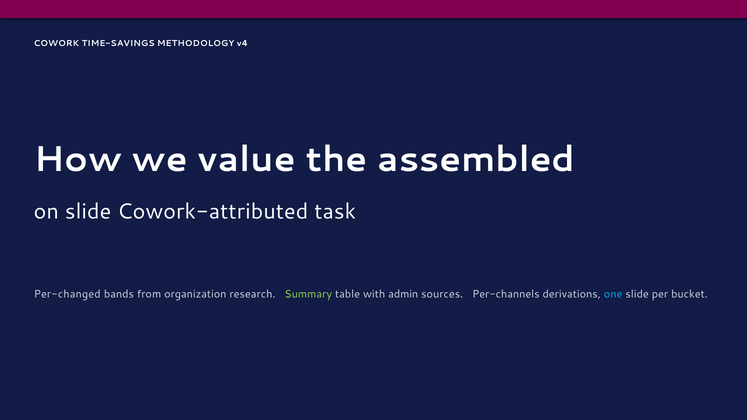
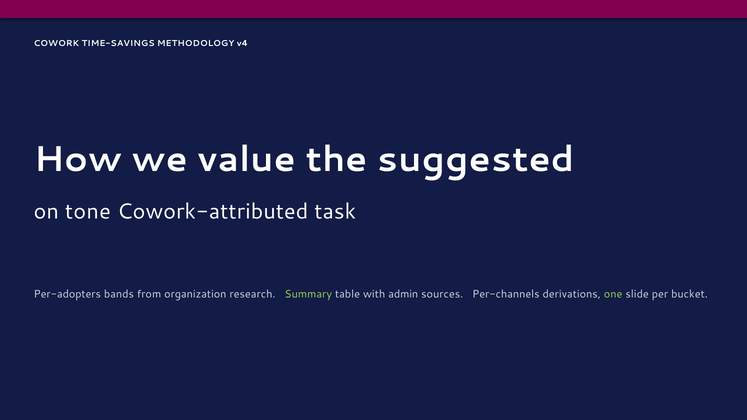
assembled: assembled -> suggested
on slide: slide -> tone
Per-changed: Per-changed -> Per-adopters
one colour: light blue -> light green
